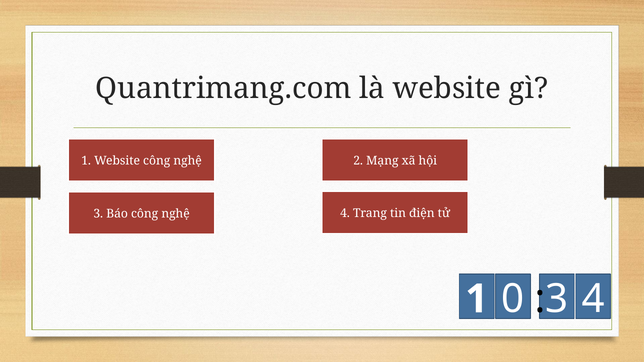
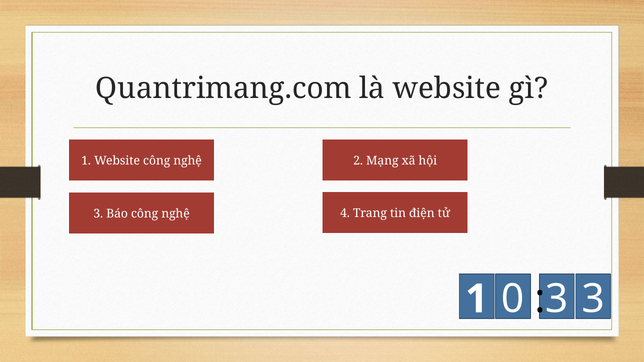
0 4: 4 -> 3
